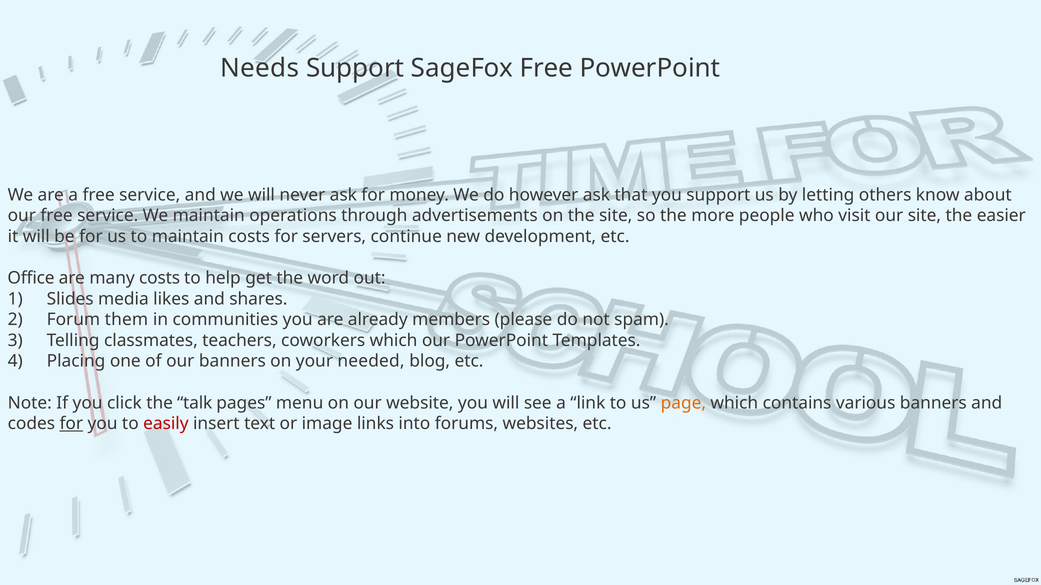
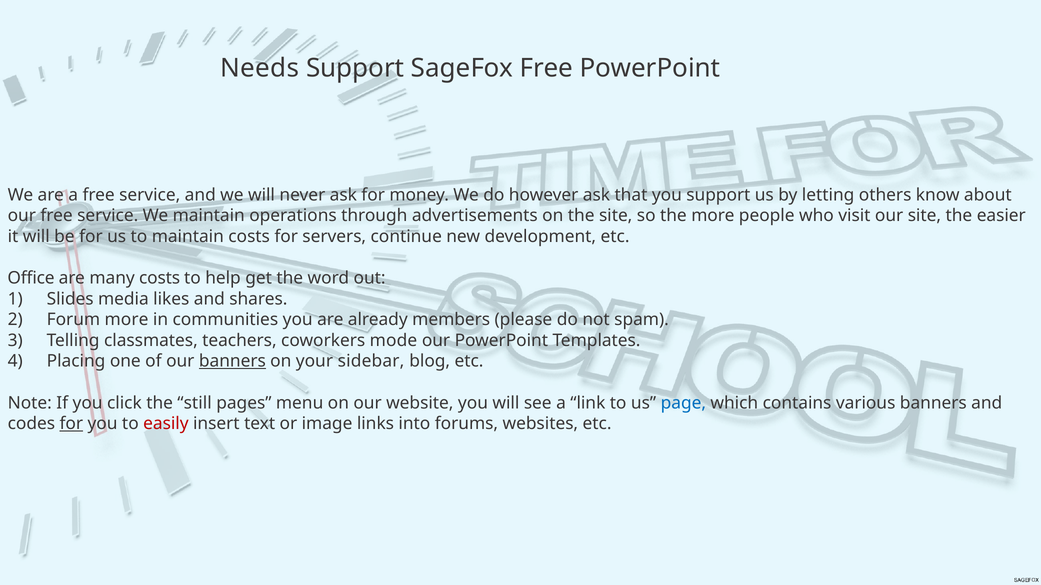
Forum them: them -> more
coworkers which: which -> mode
banners at (232, 362) underline: none -> present
needed: needed -> sidebar
talk: talk -> still
page colour: orange -> blue
